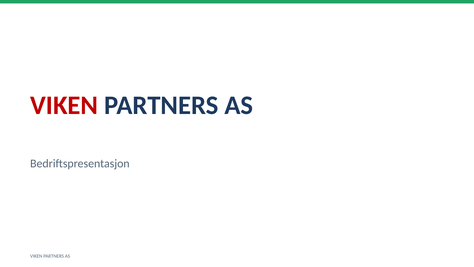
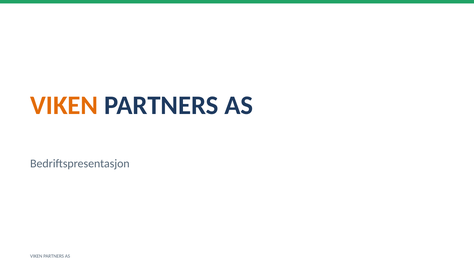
VIKEN at (64, 105) colour: red -> orange
